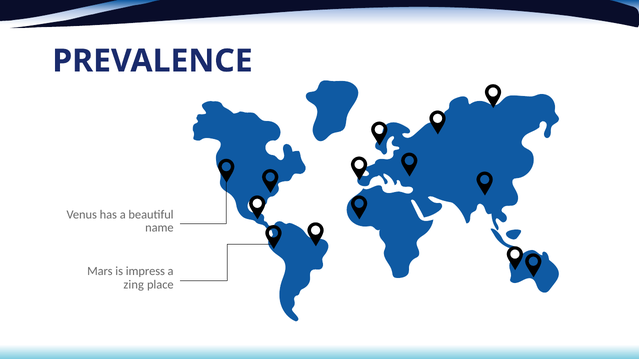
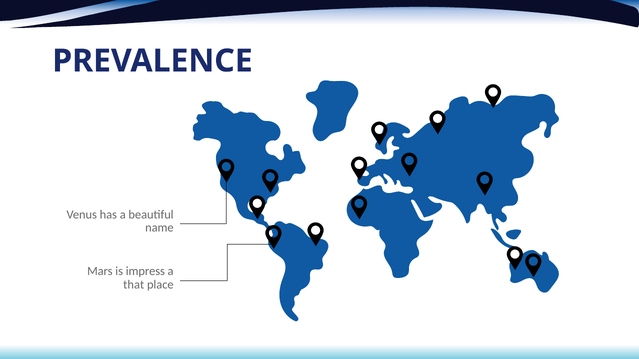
zing: zing -> that
